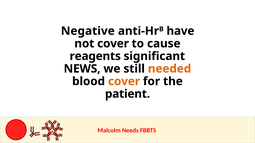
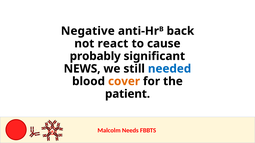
have: have -> back
not cover: cover -> react
reagents: reagents -> probably
needed colour: orange -> blue
